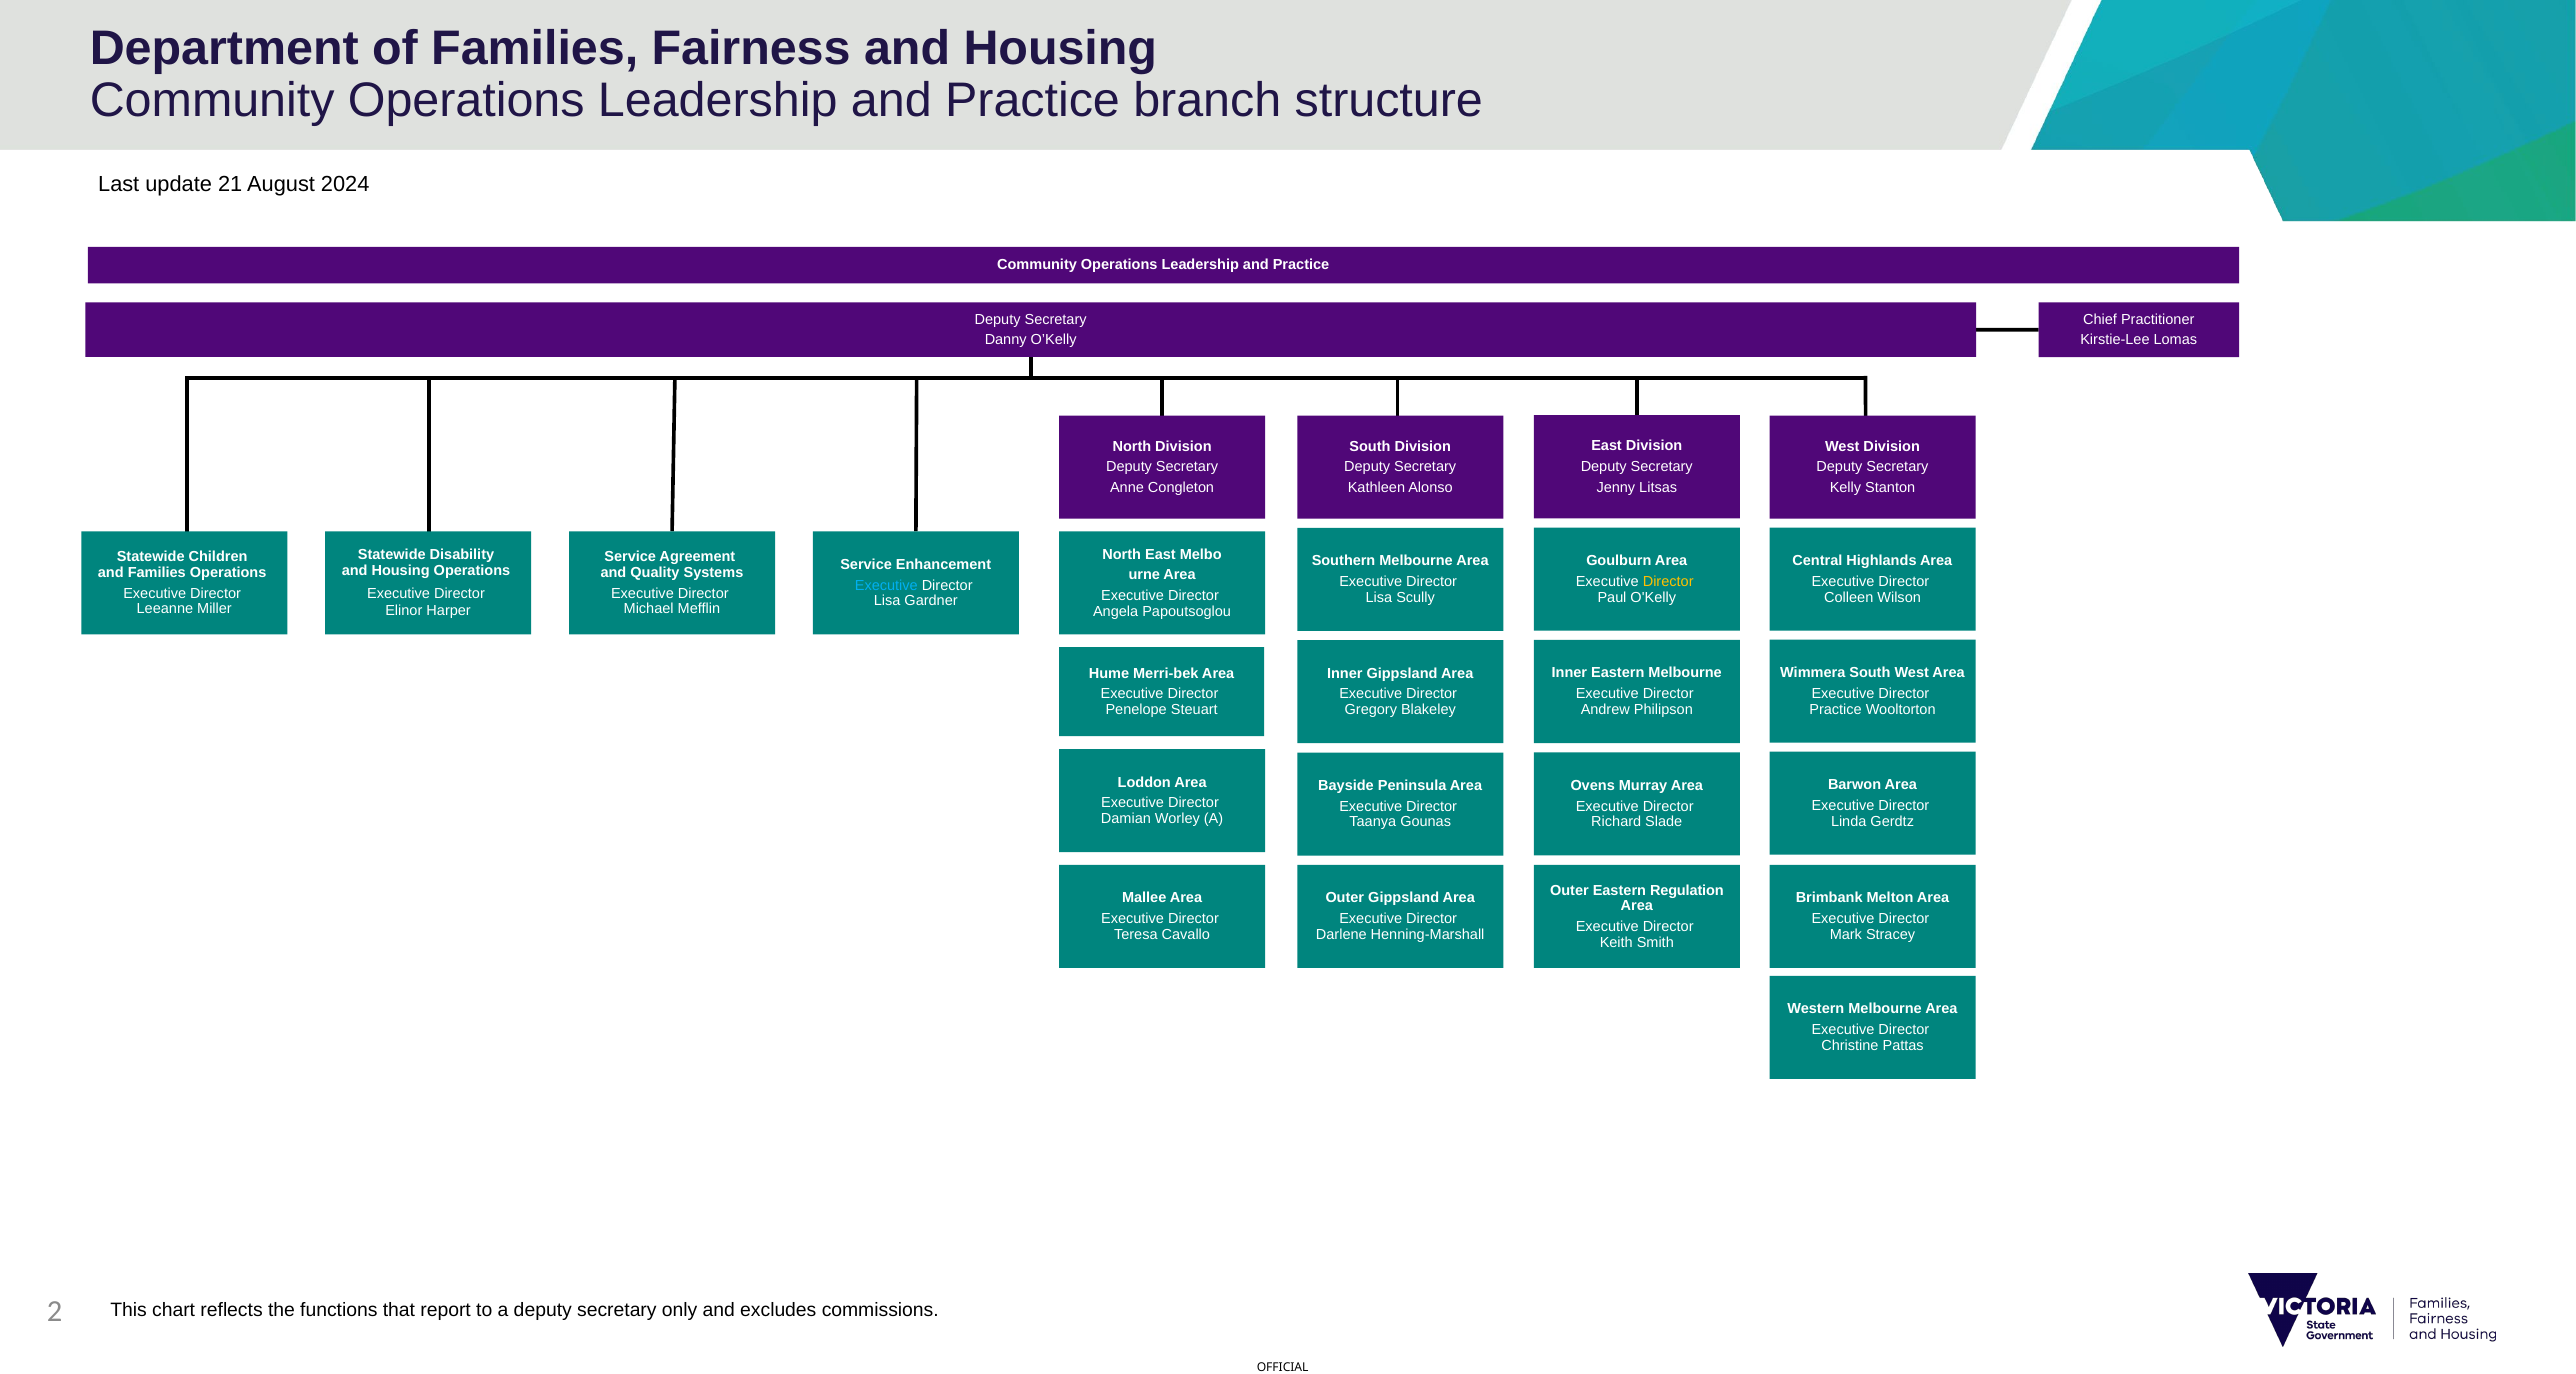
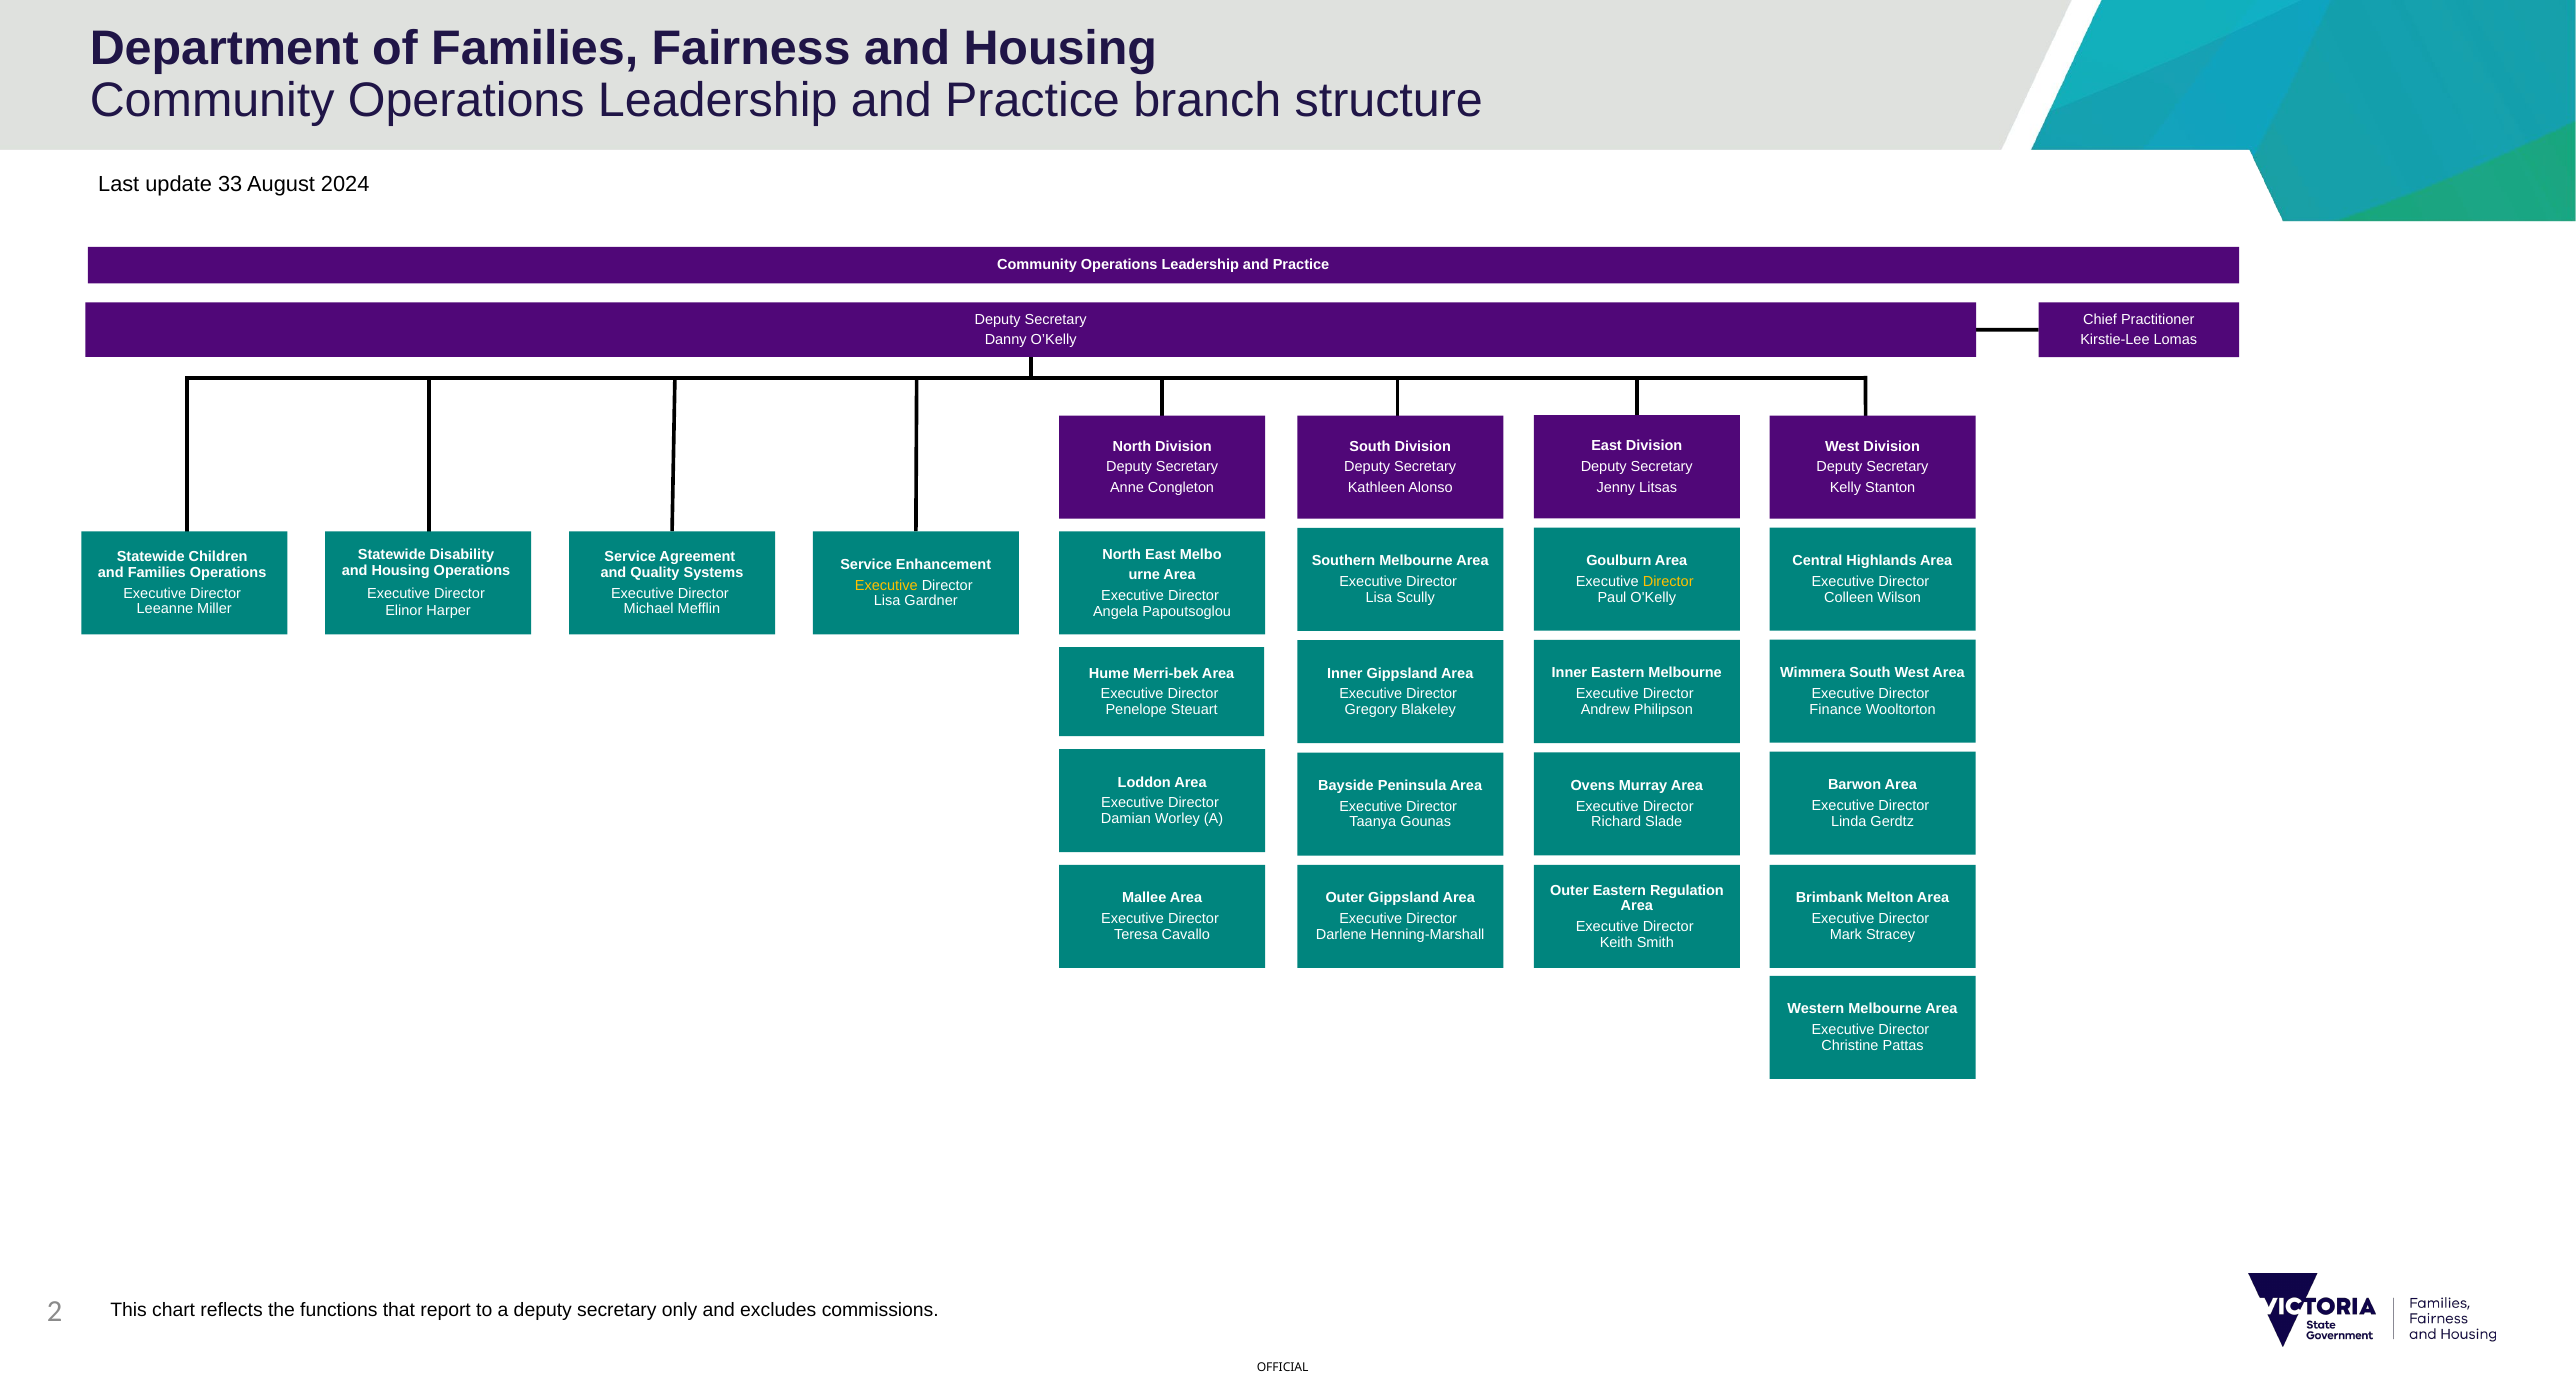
21: 21 -> 33
Executive at (886, 585) colour: light blue -> yellow
Practice at (1836, 709): Practice -> Finance
